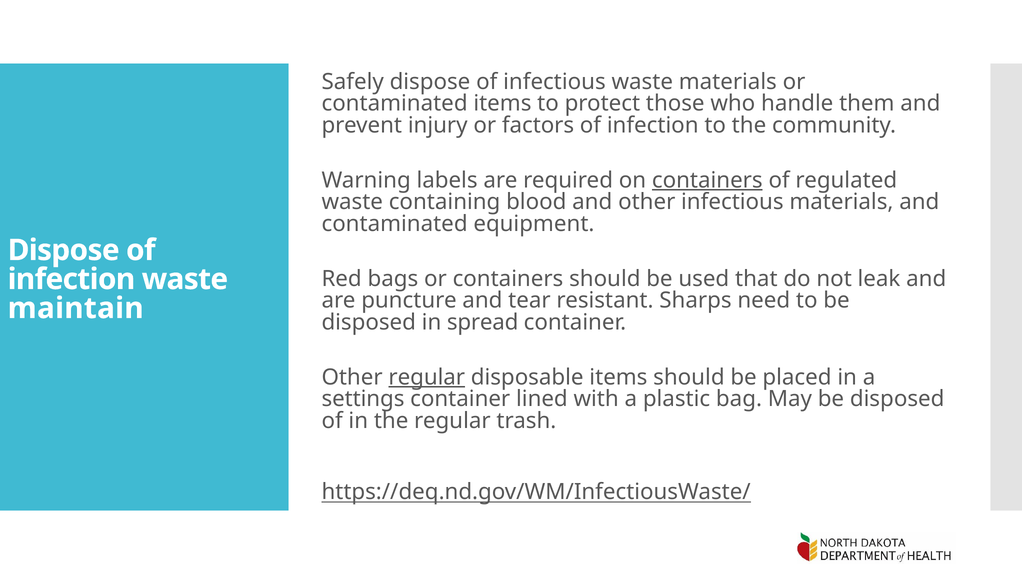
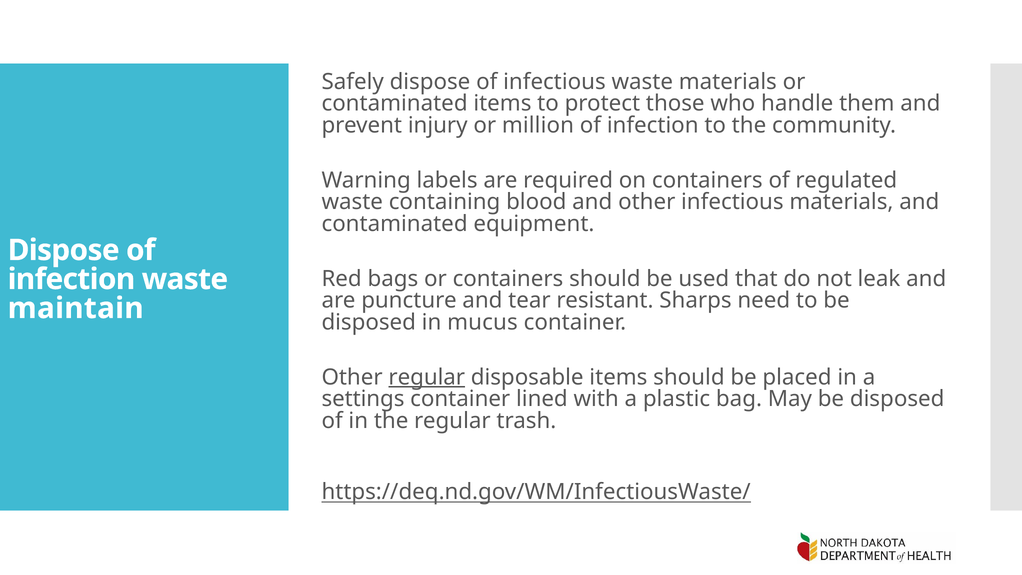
factors: factors -> million
containers at (707, 180) underline: present -> none
spread: spread -> mucus
